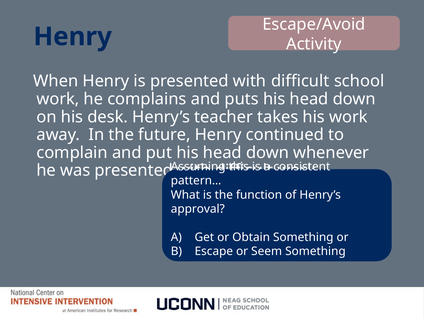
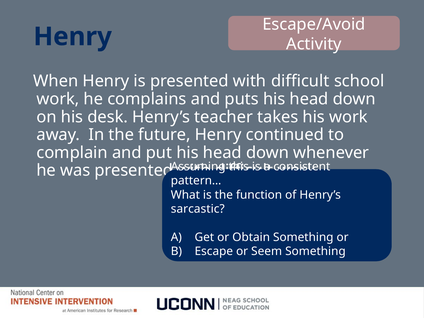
approval: approval -> sarcastic
